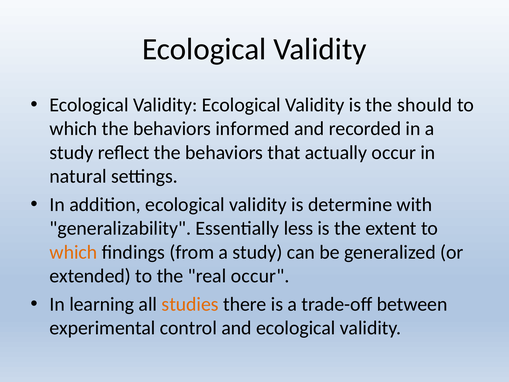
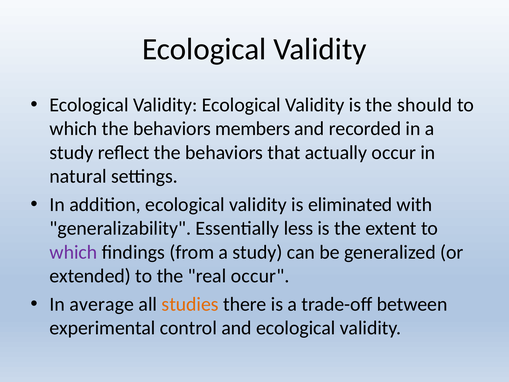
informed: informed -> members
determine: determine -> eliminated
which at (74, 252) colour: orange -> purple
learning: learning -> average
